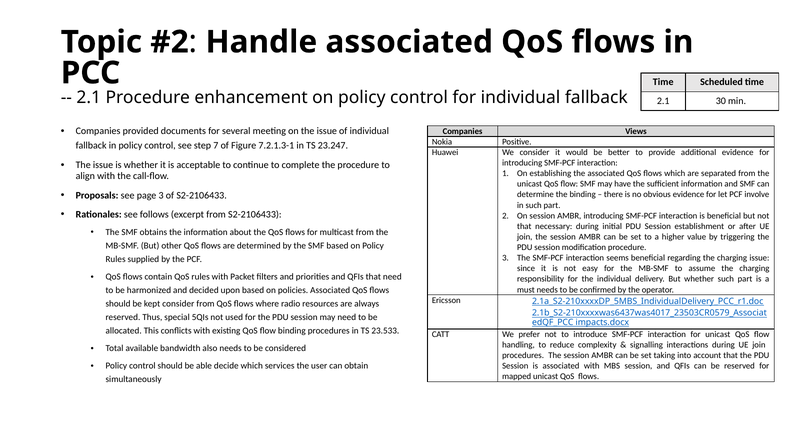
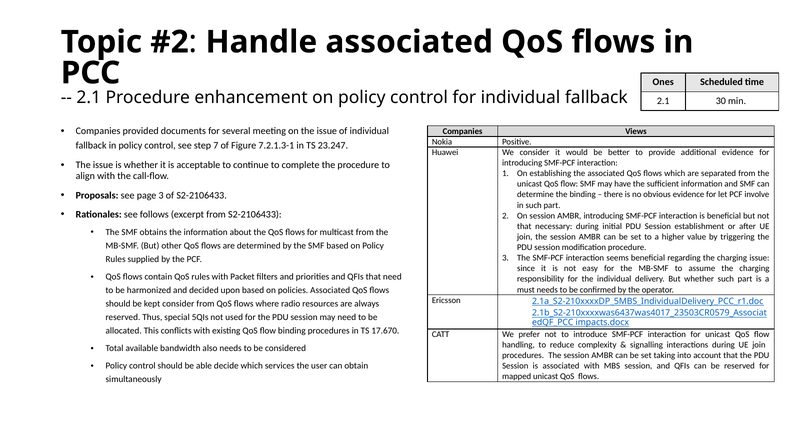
Time at (663, 82): Time -> Ones
23.533: 23.533 -> 17.670
